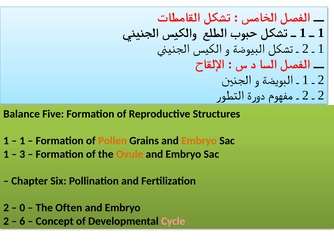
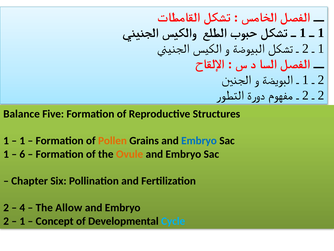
Embryo at (199, 141) colour: orange -> blue
3: 3 -> 6
0: 0 -> 4
Often: Often -> Allow
6 at (22, 221): 6 -> 1
Cycle colour: pink -> light blue
